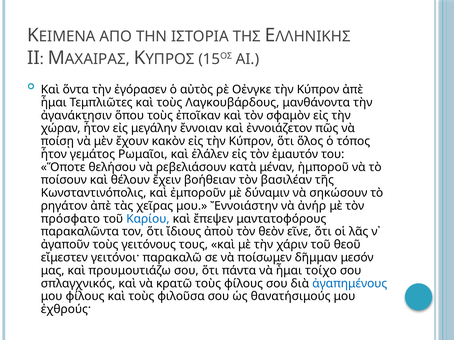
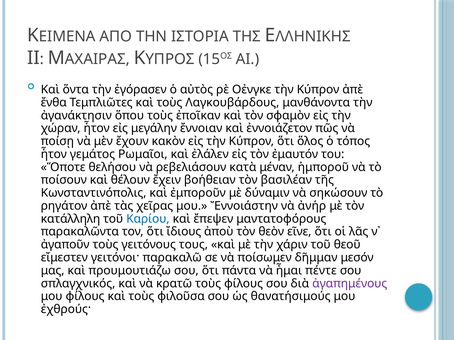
ἦμαι at (54, 103): ἦμαι -> ἔνθα
πρόσφατο: πρόσφατο -> κατάλληλη
τοίχο: τοίχο -> πέντε
ἀγαπημένους colour: blue -> purple
